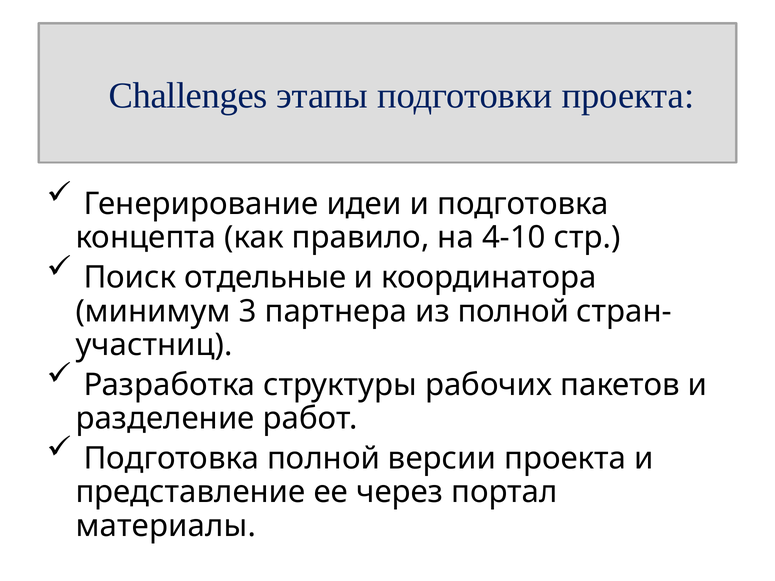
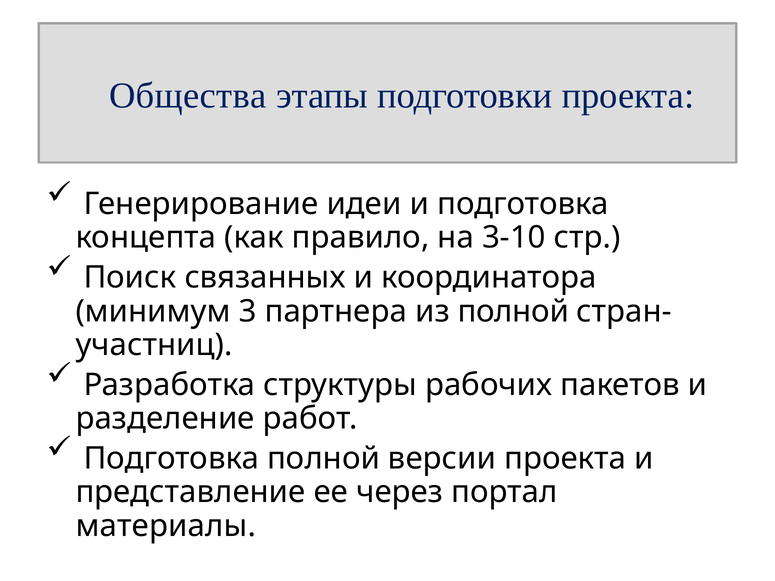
Challenges: Challenges -> Общества
4-10: 4-10 -> 3-10
отдельные: отдельные -> связанных
